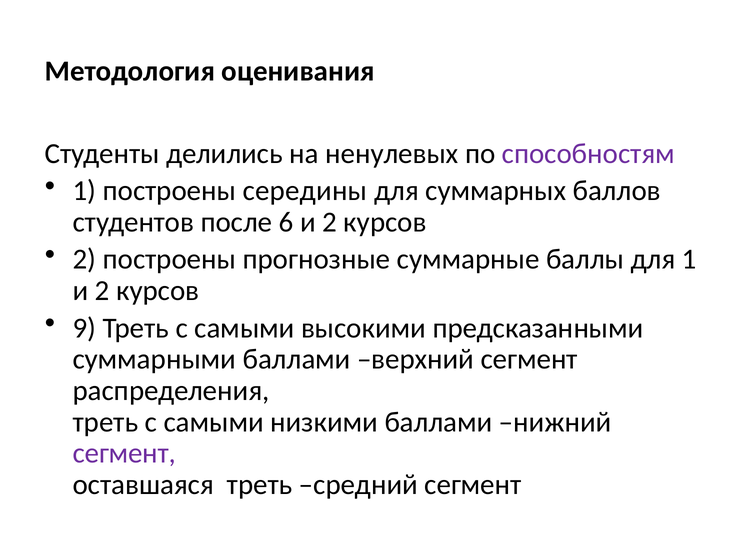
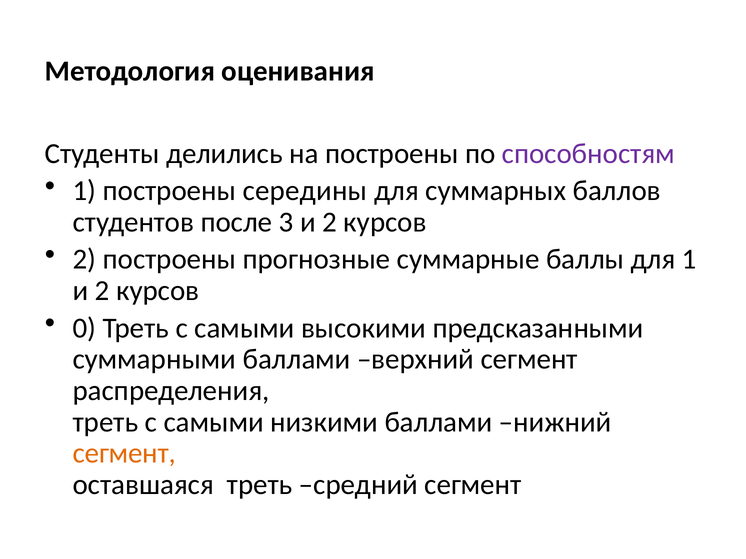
на ненулевых: ненулевых -> построены
6: 6 -> 3
9: 9 -> 0
сегмент at (124, 454) colour: purple -> orange
